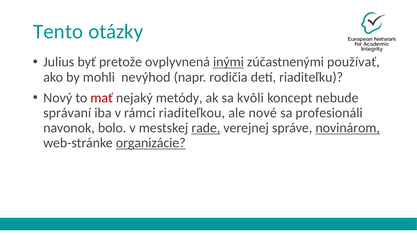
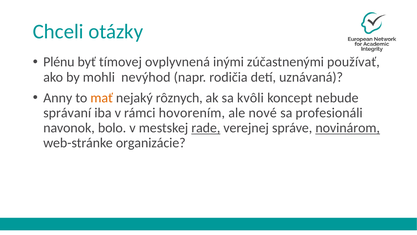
Tento: Tento -> Chceli
Julius: Julius -> Plénu
pretože: pretože -> tímovej
inými underline: present -> none
riaditeľku: riaditeľku -> uznávaná
Nový: Nový -> Anny
mať colour: red -> orange
metódy: metódy -> rôznych
riaditeľkou: riaditeľkou -> hovorením
organizácie underline: present -> none
